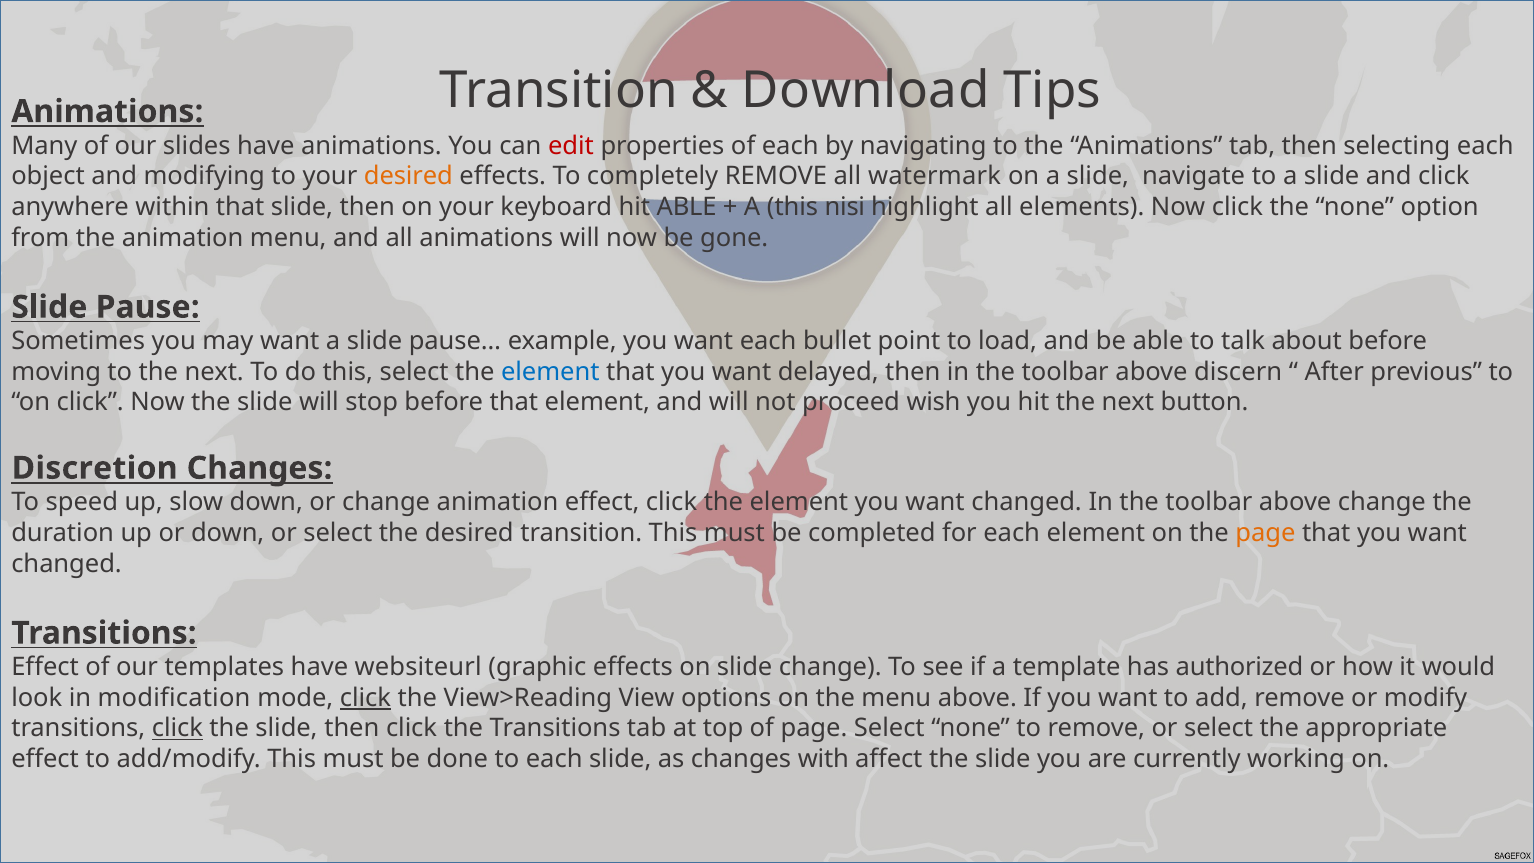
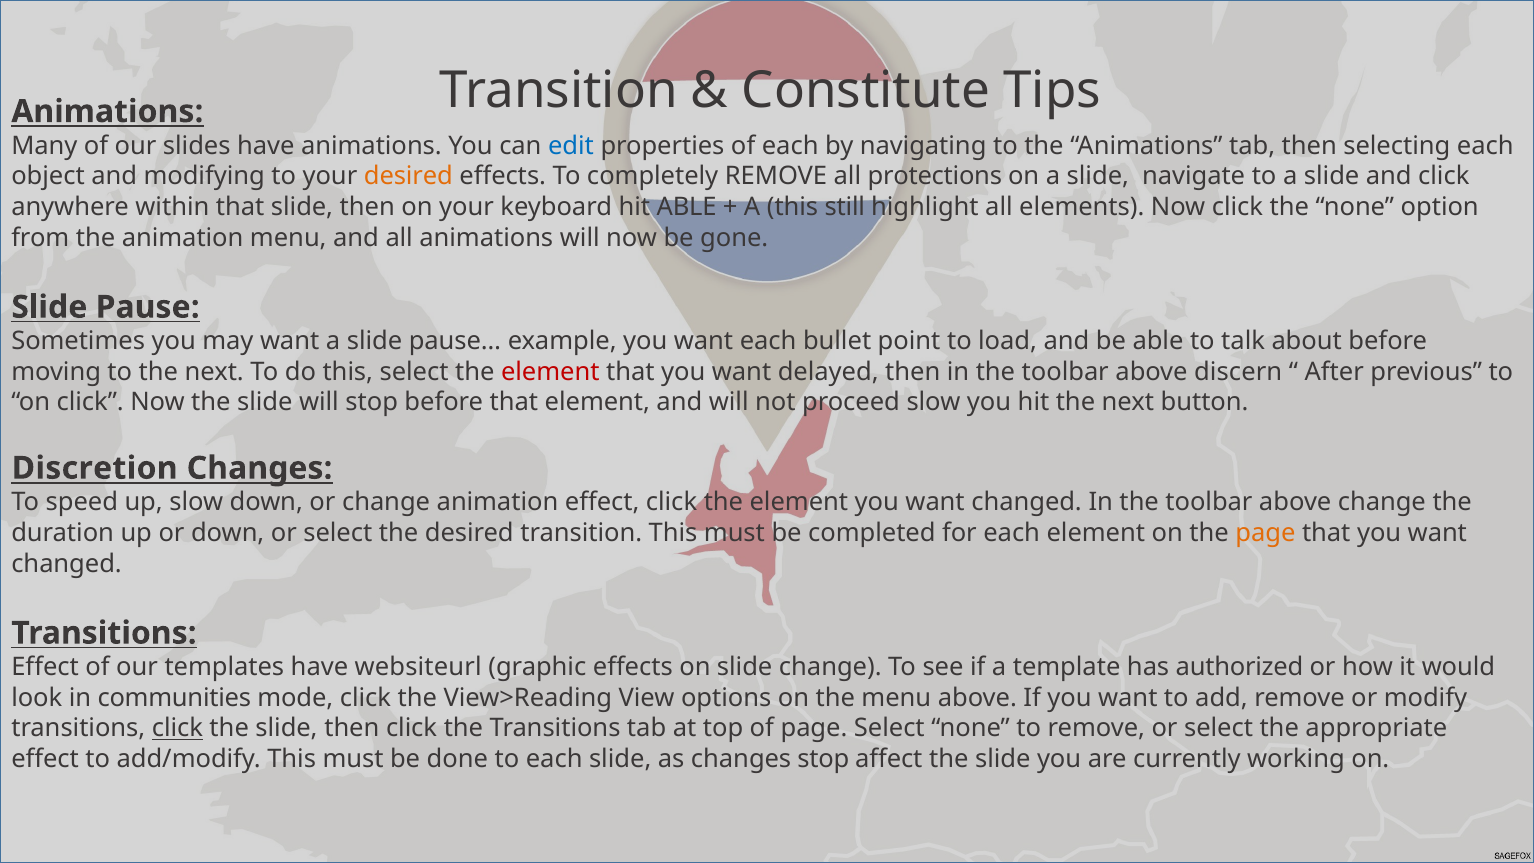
Download: Download -> Constitute
edit colour: red -> blue
watermark: watermark -> protections
nisi: nisi -> still
element at (550, 372) colour: blue -> red
proceed wish: wish -> slow
modification: modification -> communities
click at (365, 698) underline: present -> none
changes with: with -> stop
